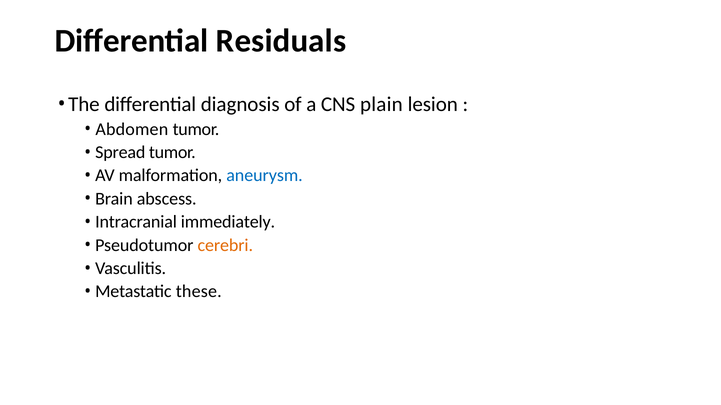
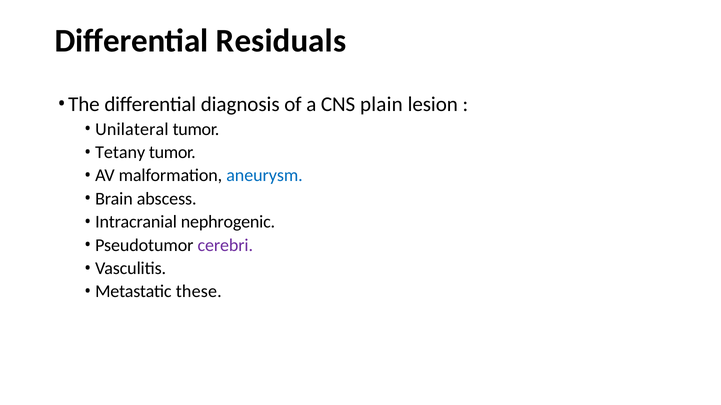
Abdomen: Abdomen -> Unilateral
Spread: Spread -> Tetany
immediately: immediately -> nephrogenic
cerebri colour: orange -> purple
